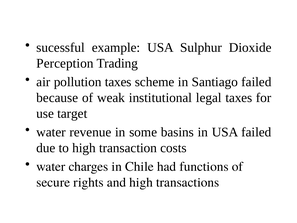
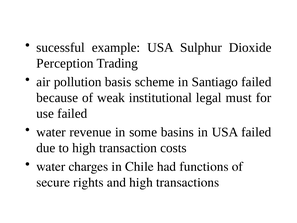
pollution taxes: taxes -> basis
legal taxes: taxes -> must
use target: target -> failed
